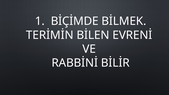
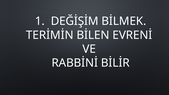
BİÇİMDE: BİÇİMDE -> DEĞİŞİM
